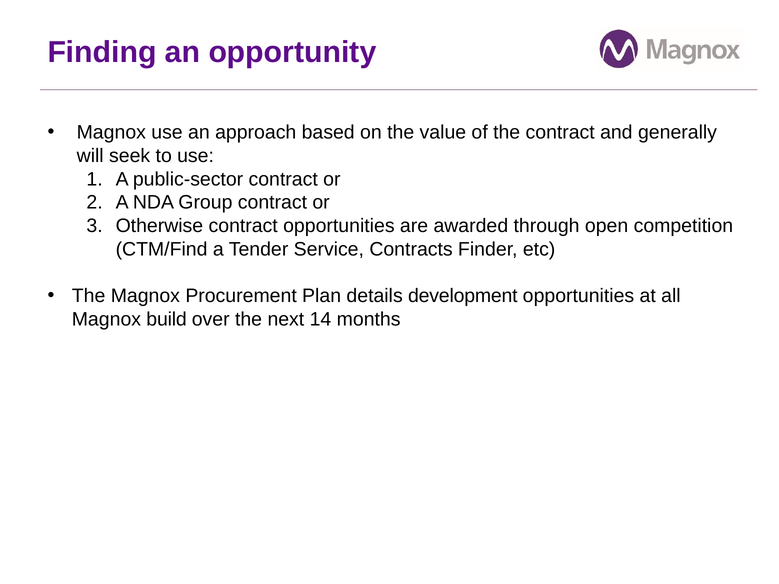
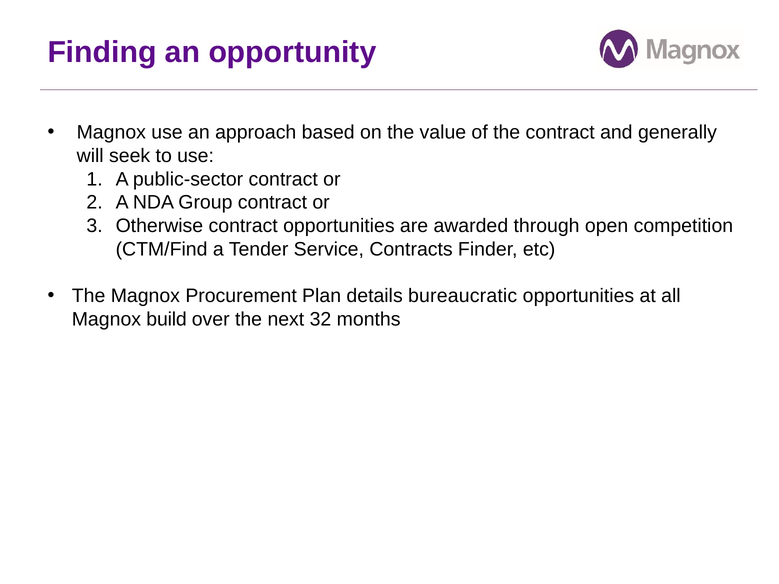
development: development -> bureaucratic
14: 14 -> 32
